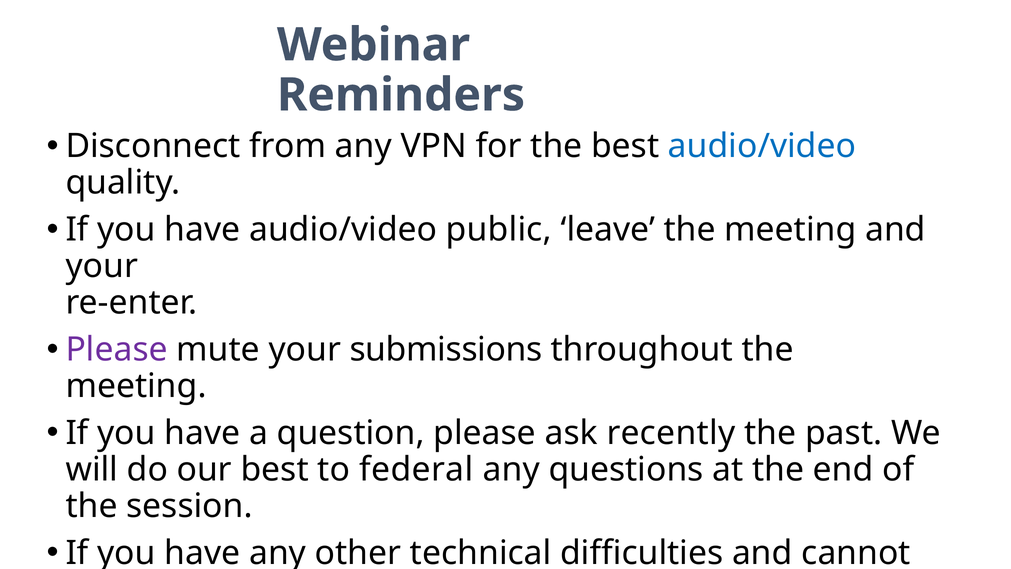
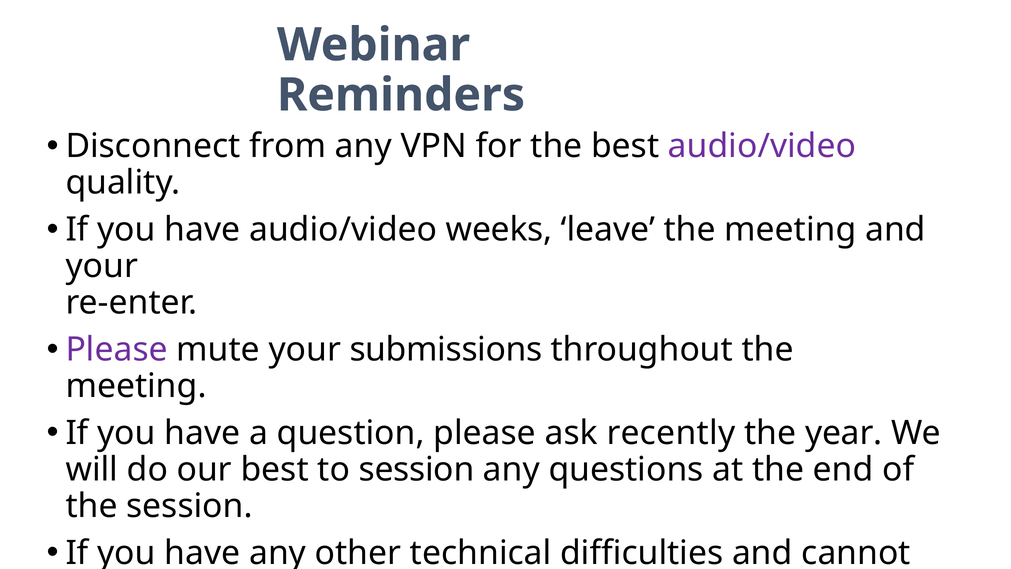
audio/video at (762, 146) colour: blue -> purple
public: public -> weeks
past: past -> year
to federal: federal -> session
